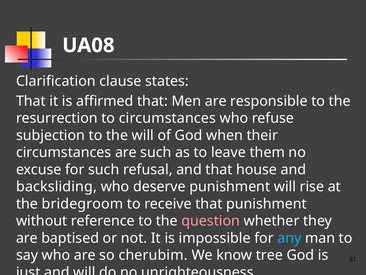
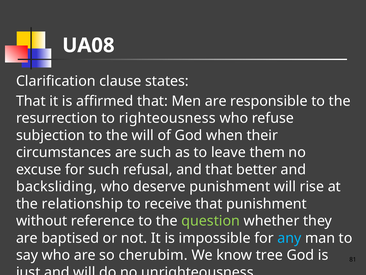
to circumstances: circumstances -> righteousness
house: house -> better
bridegroom: bridegroom -> relationship
question colour: pink -> light green
